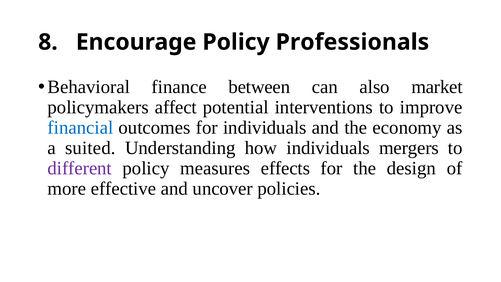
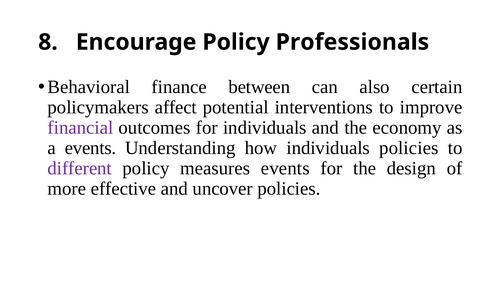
market: market -> certain
financial colour: blue -> purple
a suited: suited -> events
individuals mergers: mergers -> policies
measures effects: effects -> events
